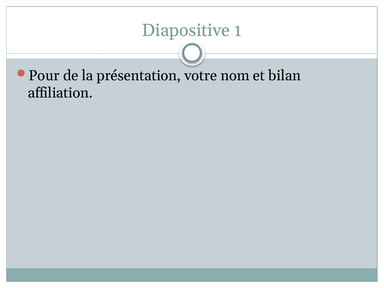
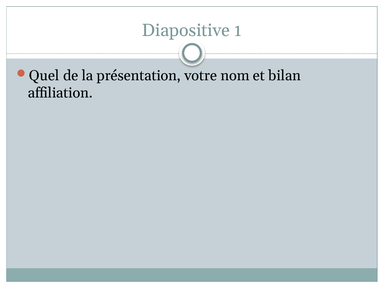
Pour: Pour -> Quel
